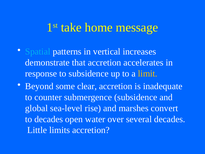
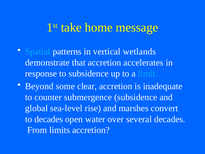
increases: increases -> wetlands
limit colour: yellow -> light blue
Little: Little -> From
